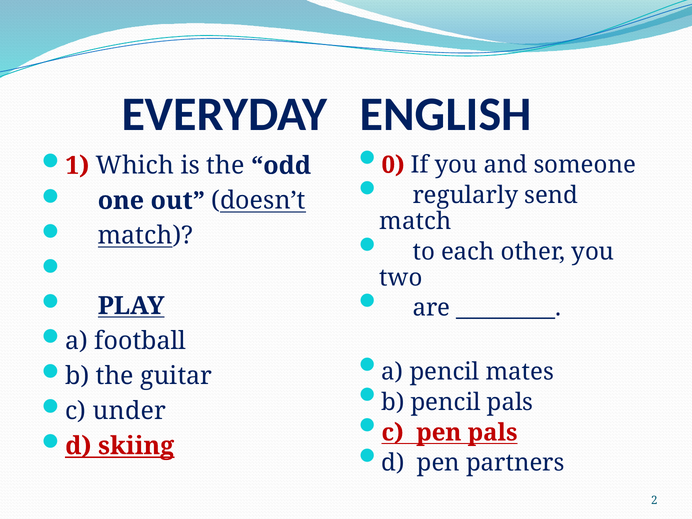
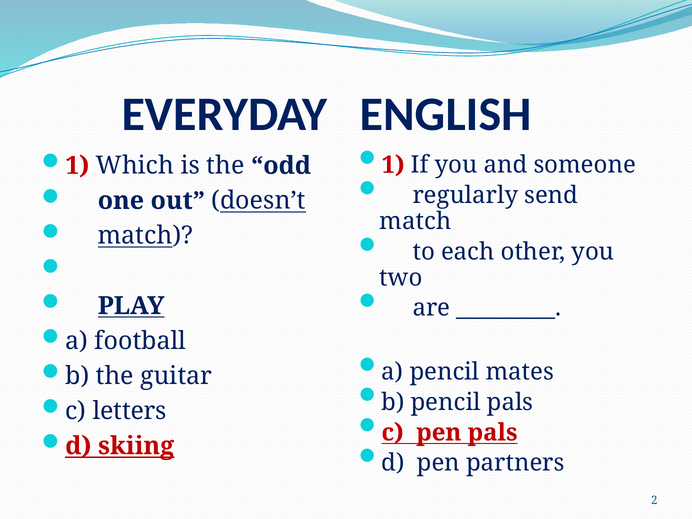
0 at (393, 165): 0 -> 1
under: under -> letters
